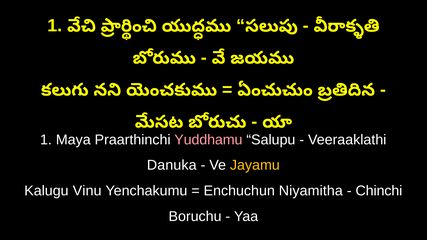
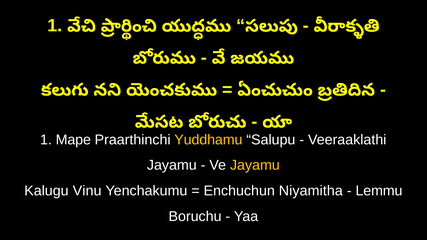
Maya: Maya -> Mape
Yuddhamu colour: pink -> yellow
Danuka at (172, 165): Danuka -> Jayamu
Chinchi: Chinchi -> Lemmu
